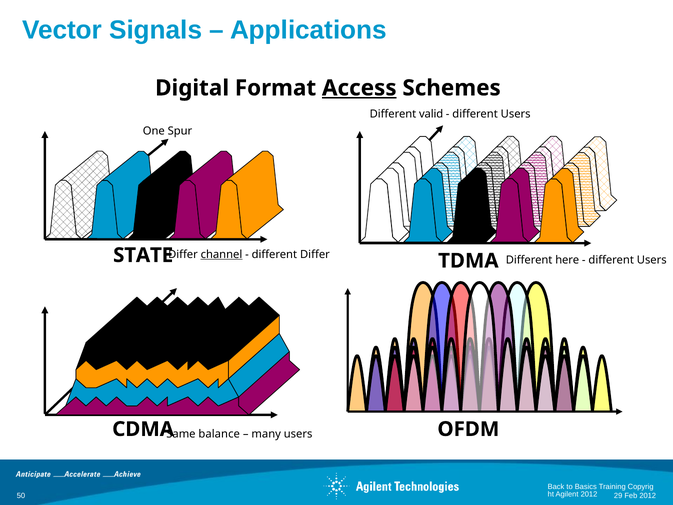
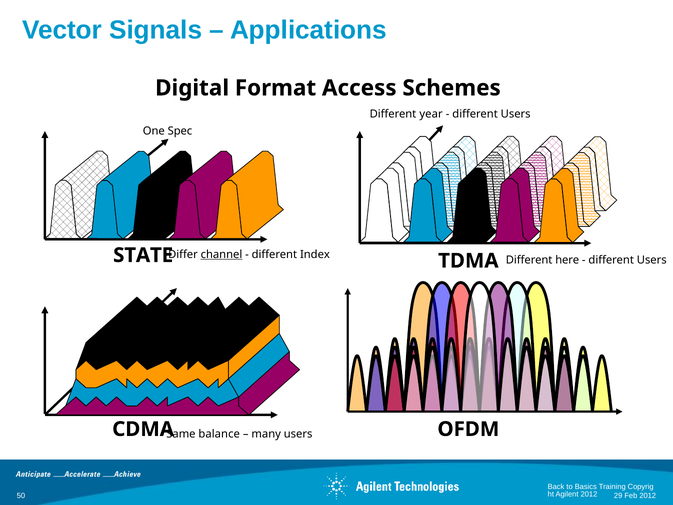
Access underline: present -> none
valid: valid -> year
Spur: Spur -> Spec
different Differ: Differ -> Index
